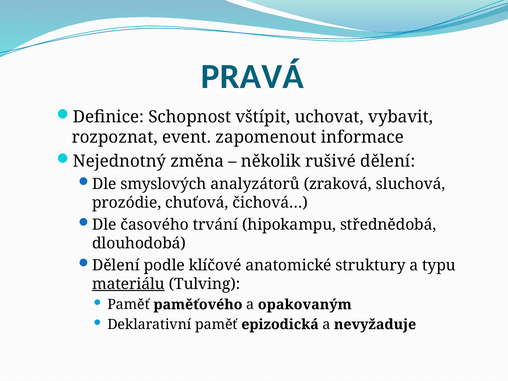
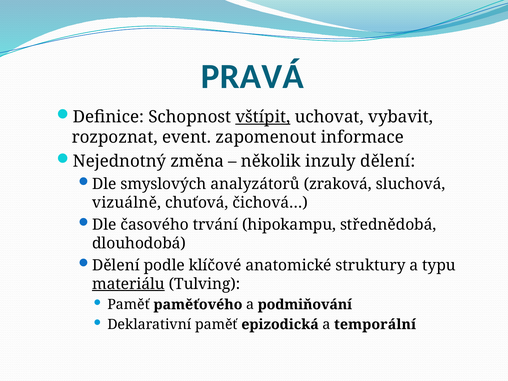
vštípit underline: none -> present
rušivé: rušivé -> inzuly
prozódie: prozódie -> vizuálně
opakovaným: opakovaným -> podmiňování
nevyžaduje: nevyžaduje -> temporální
